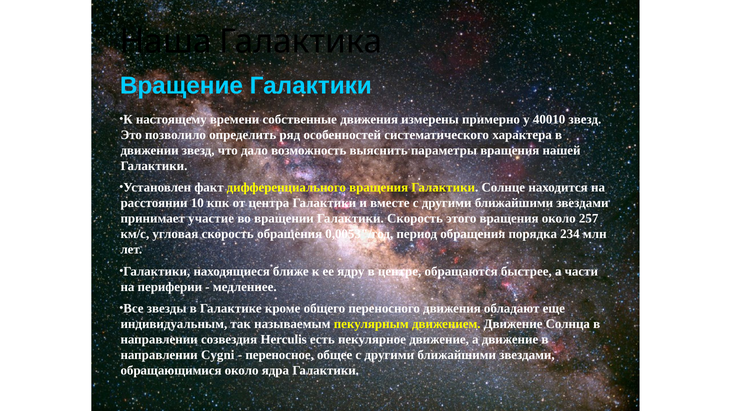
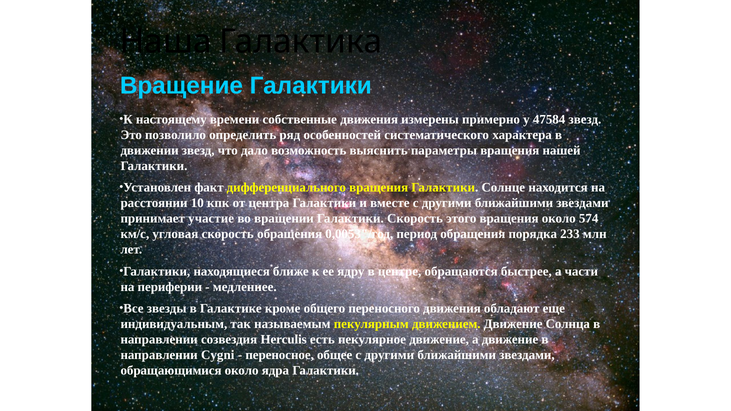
40010: 40010 -> 47584
257: 257 -> 574
234: 234 -> 233
